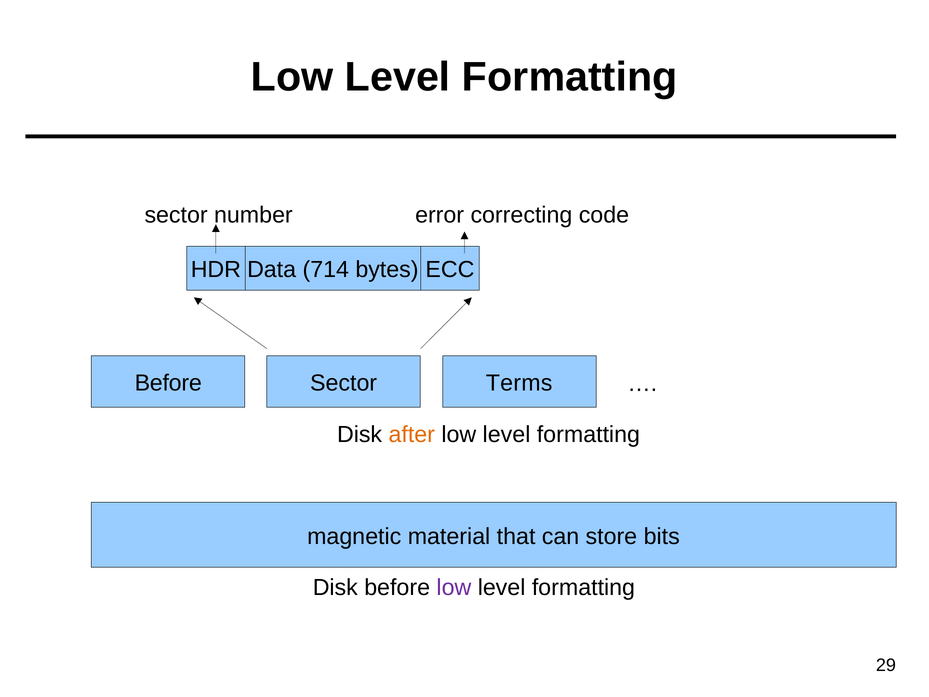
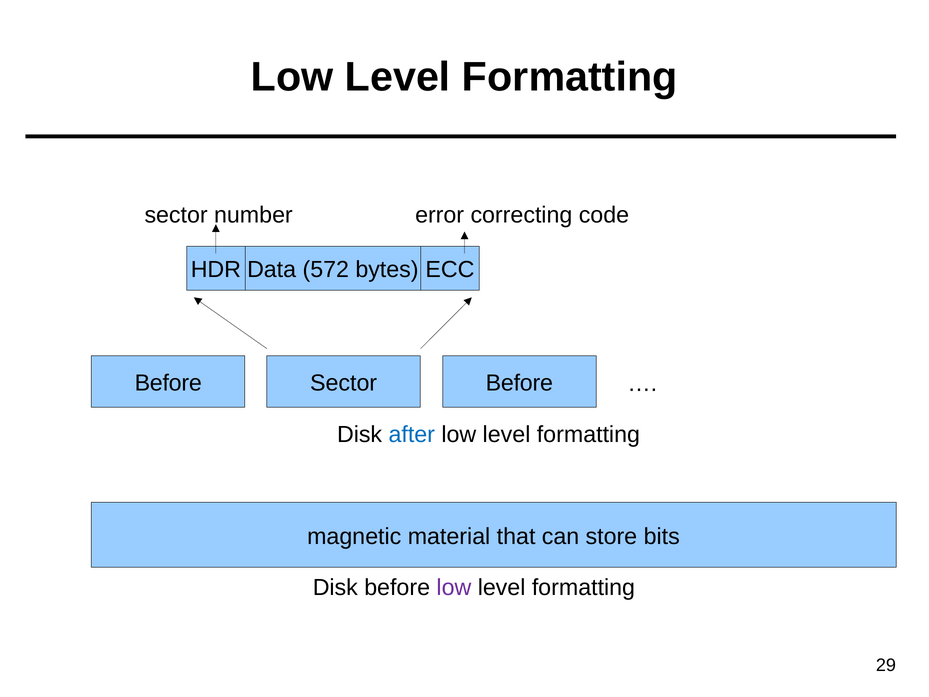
714: 714 -> 572
Sector Terms: Terms -> Before
after colour: orange -> blue
